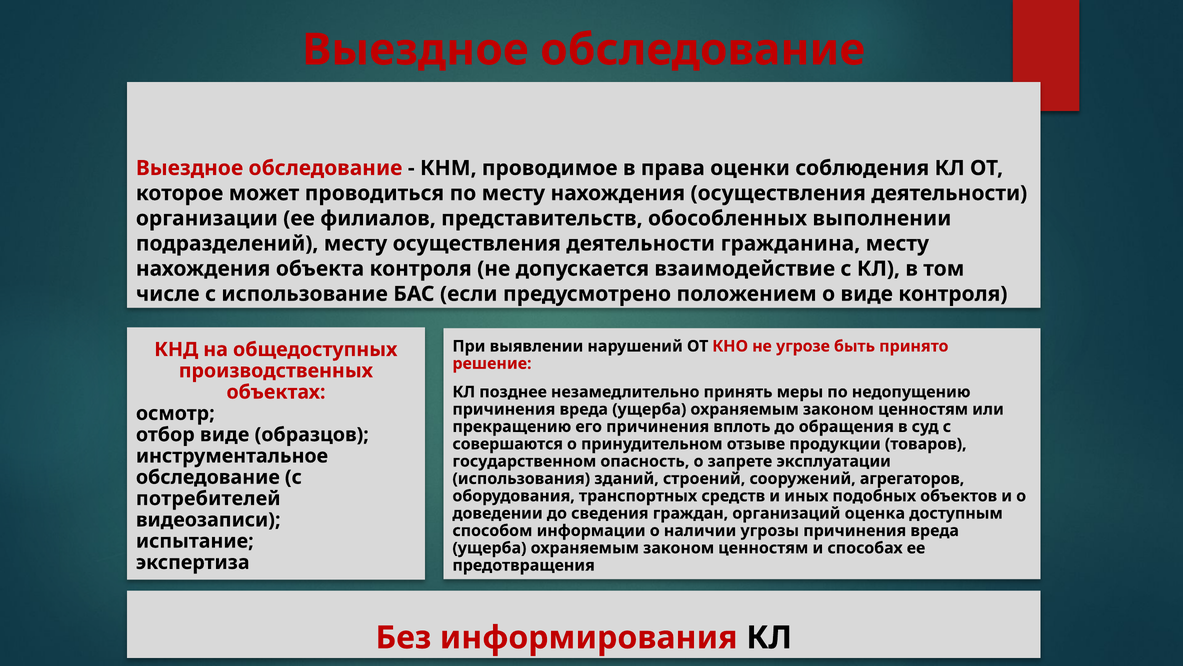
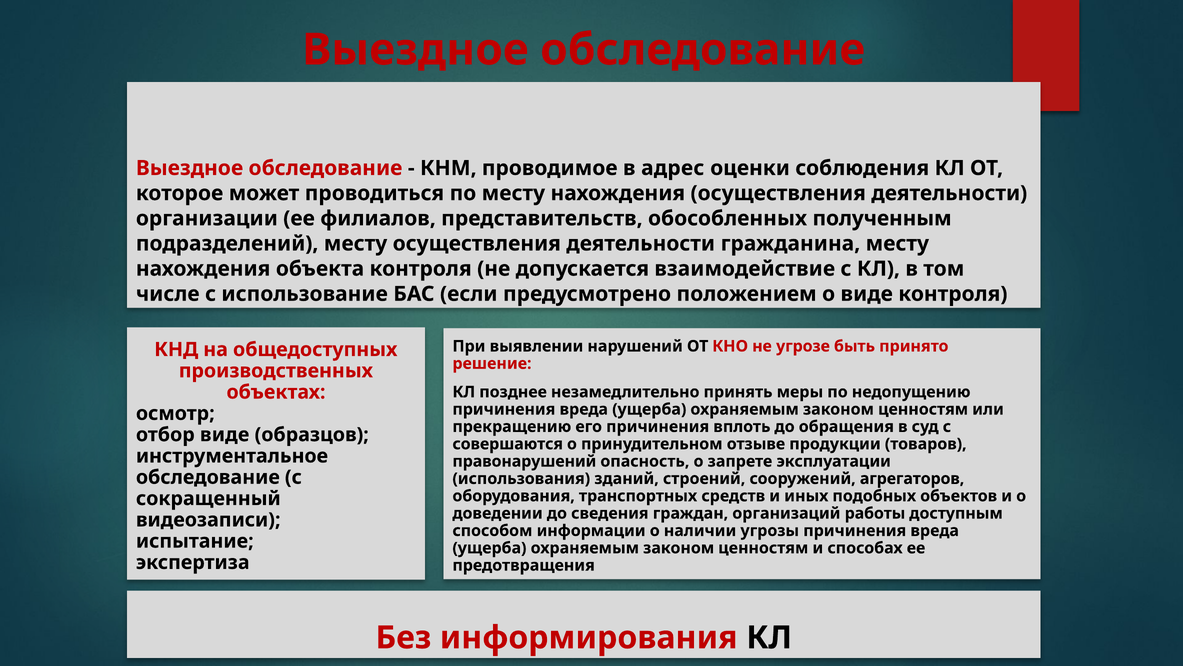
права: права -> адрес
выполнении: выполнении -> полученным
государственном: государственном -> правонарушений
потребителей: потребителей -> сокращенный
оценка: оценка -> работы
